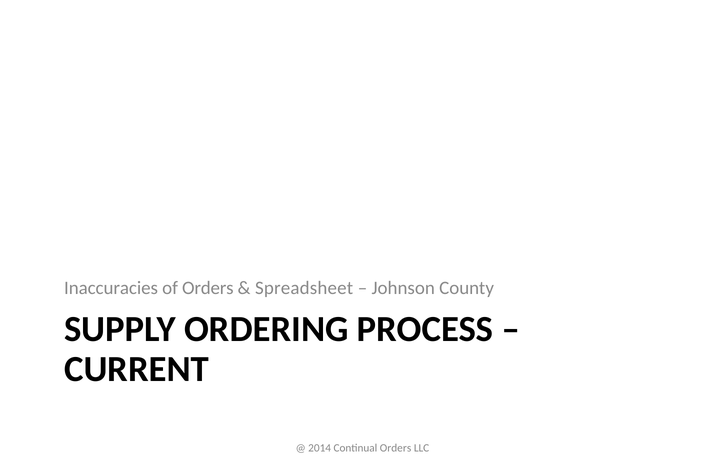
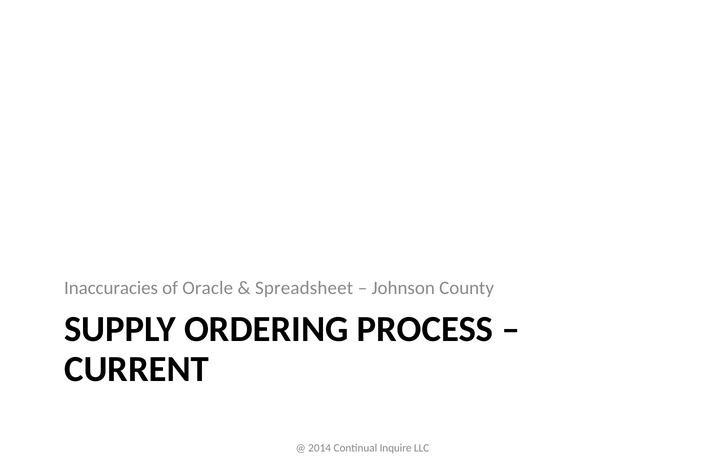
of Orders: Orders -> Oracle
Continual Orders: Orders -> Inquire
